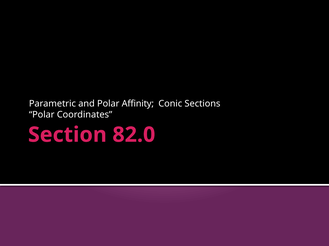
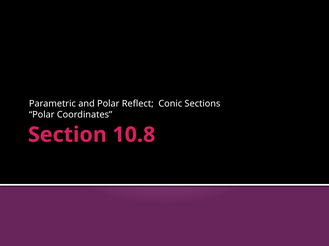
Affinity: Affinity -> Reflect
82.0: 82.0 -> 10.8
